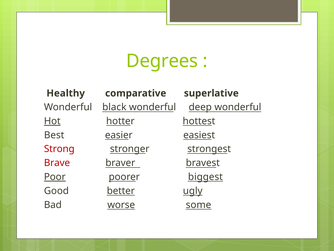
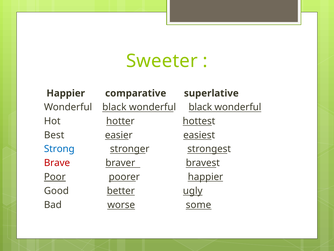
Degrees: Degrees -> Sweeter
Healthy at (66, 93): Healthy -> Happier
deep at (200, 107): deep -> black
Hot underline: present -> none
Strong colour: red -> blue
poorer biggest: biggest -> happier
